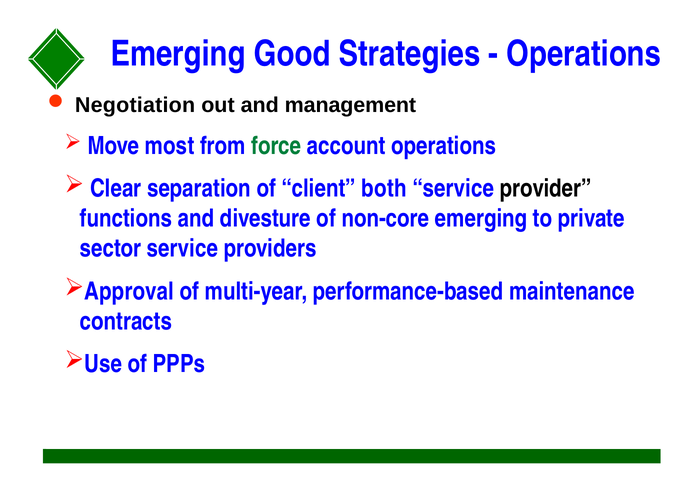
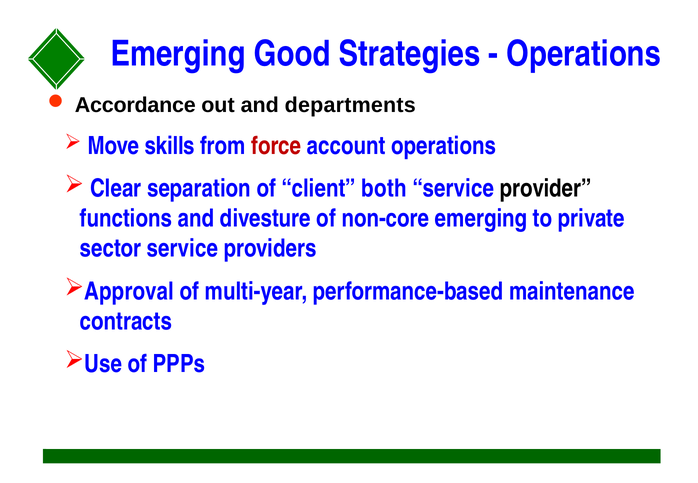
Negotiation: Negotiation -> Accordance
management: management -> departments
most: most -> skills
force colour: green -> red
